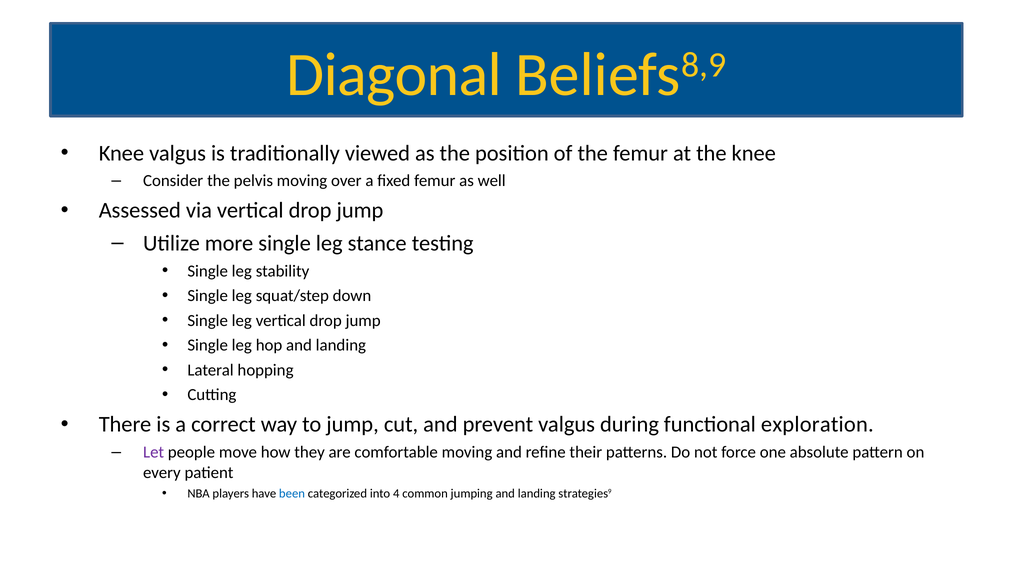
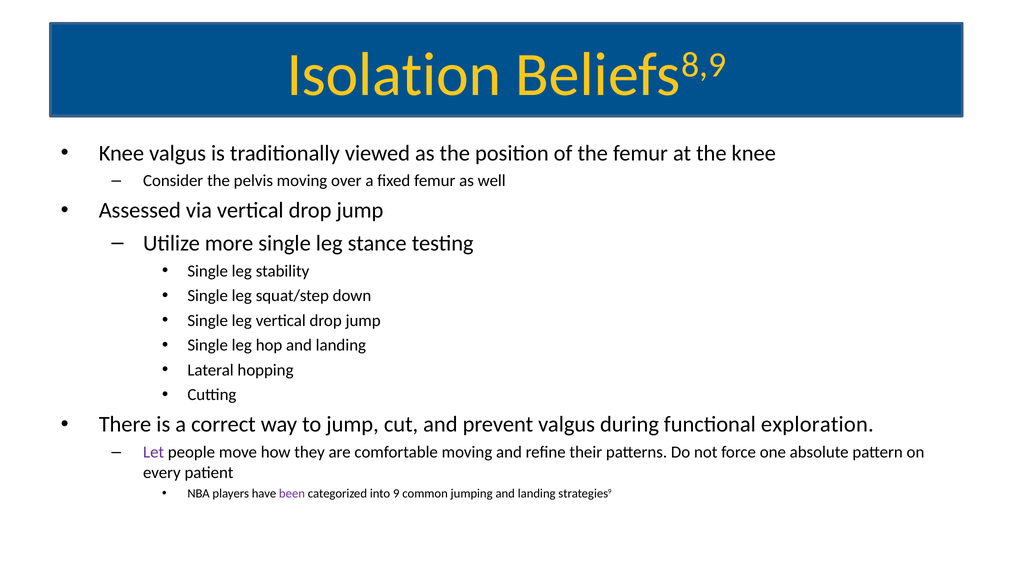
Diagonal: Diagonal -> Isolation
been colour: blue -> purple
4: 4 -> 9
